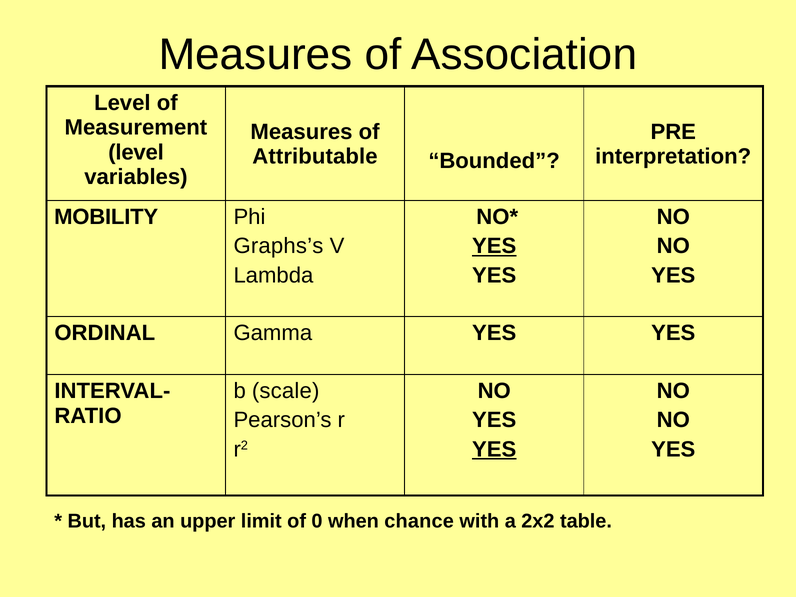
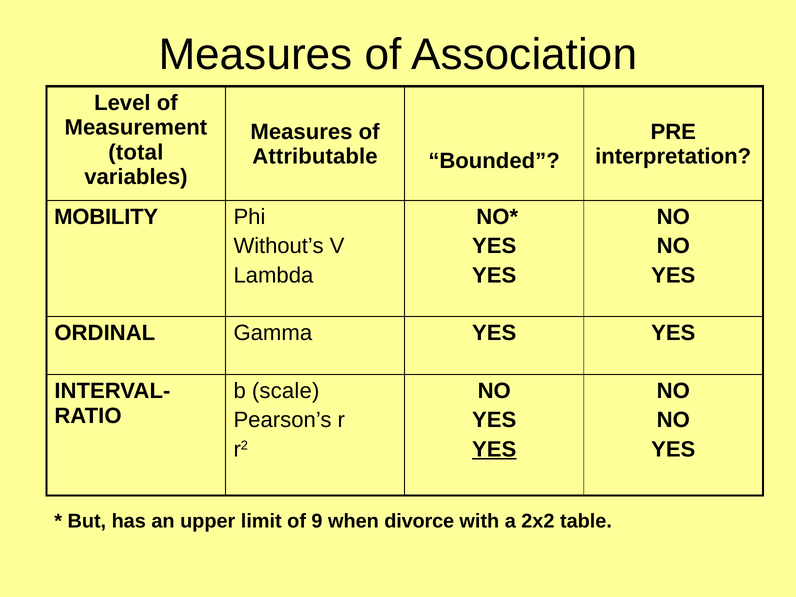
level at (136, 152): level -> total
Graphs’s: Graphs’s -> Without’s
YES at (494, 246) underline: present -> none
0: 0 -> 9
chance: chance -> divorce
